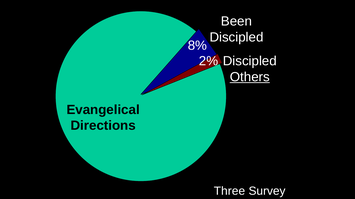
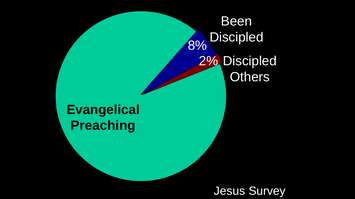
Others underline: present -> none
Directions: Directions -> Preaching
Three: Three -> Jesus
